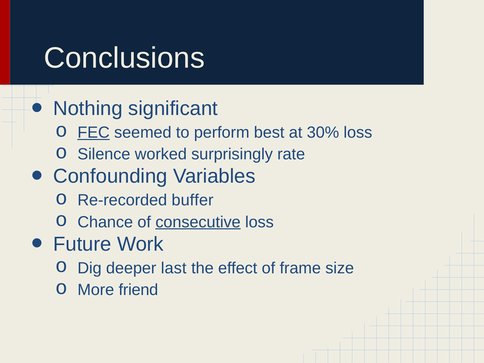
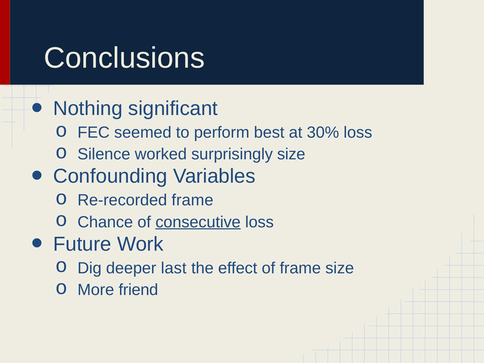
FEC underline: present -> none
surprisingly rate: rate -> size
Re-recorded buffer: buffer -> frame
